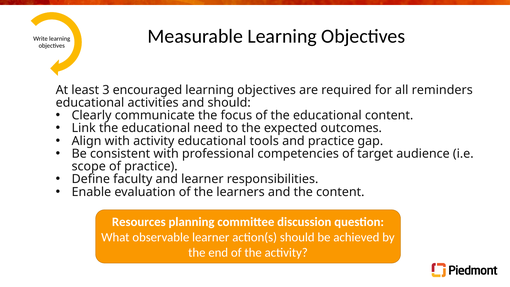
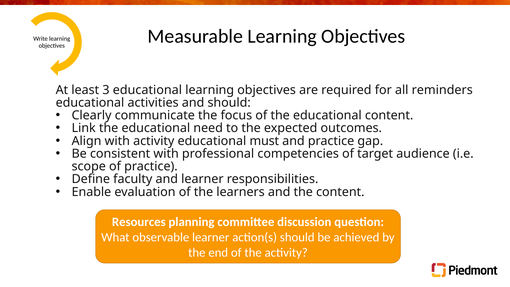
3 encouraged: encouraged -> educational
tools: tools -> must
